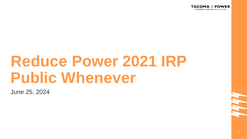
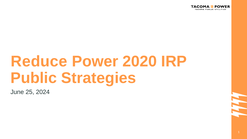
2021: 2021 -> 2020
Whenever: Whenever -> Strategies
